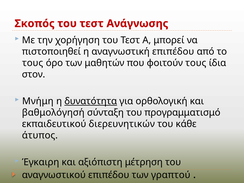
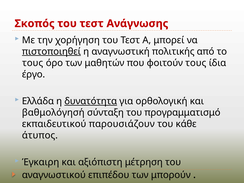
πιστοποιηθεί underline: none -> present
αναγνωστική επιπέδου: επιπέδου -> πολιτικής
στον: στον -> έργο
Μνήμη: Μνήμη -> Ελλάδα
διερευνητικών: διερευνητικών -> παρουσιάζουν
γραπτού: γραπτού -> μπορούν
